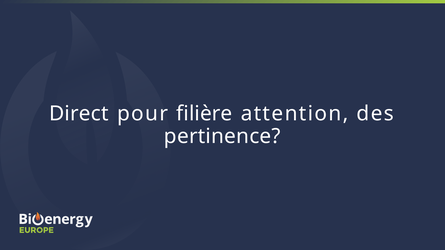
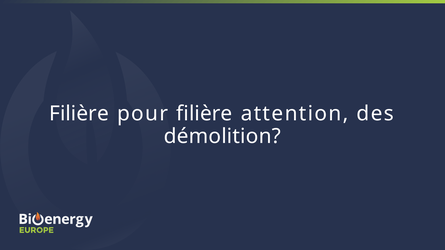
Direct at (79, 114): Direct -> Filière
pertinence: pertinence -> démolition
